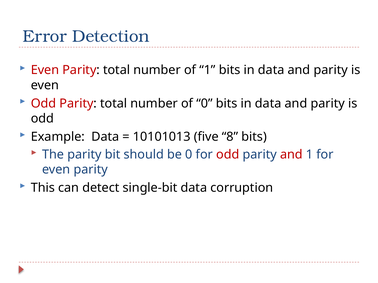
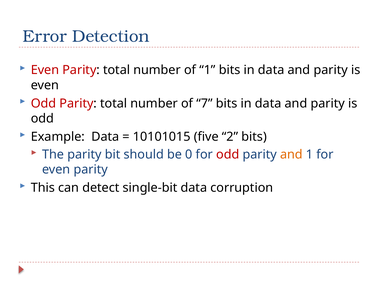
of 0: 0 -> 7
10101013: 10101013 -> 10101015
8: 8 -> 2
and at (291, 155) colour: red -> orange
